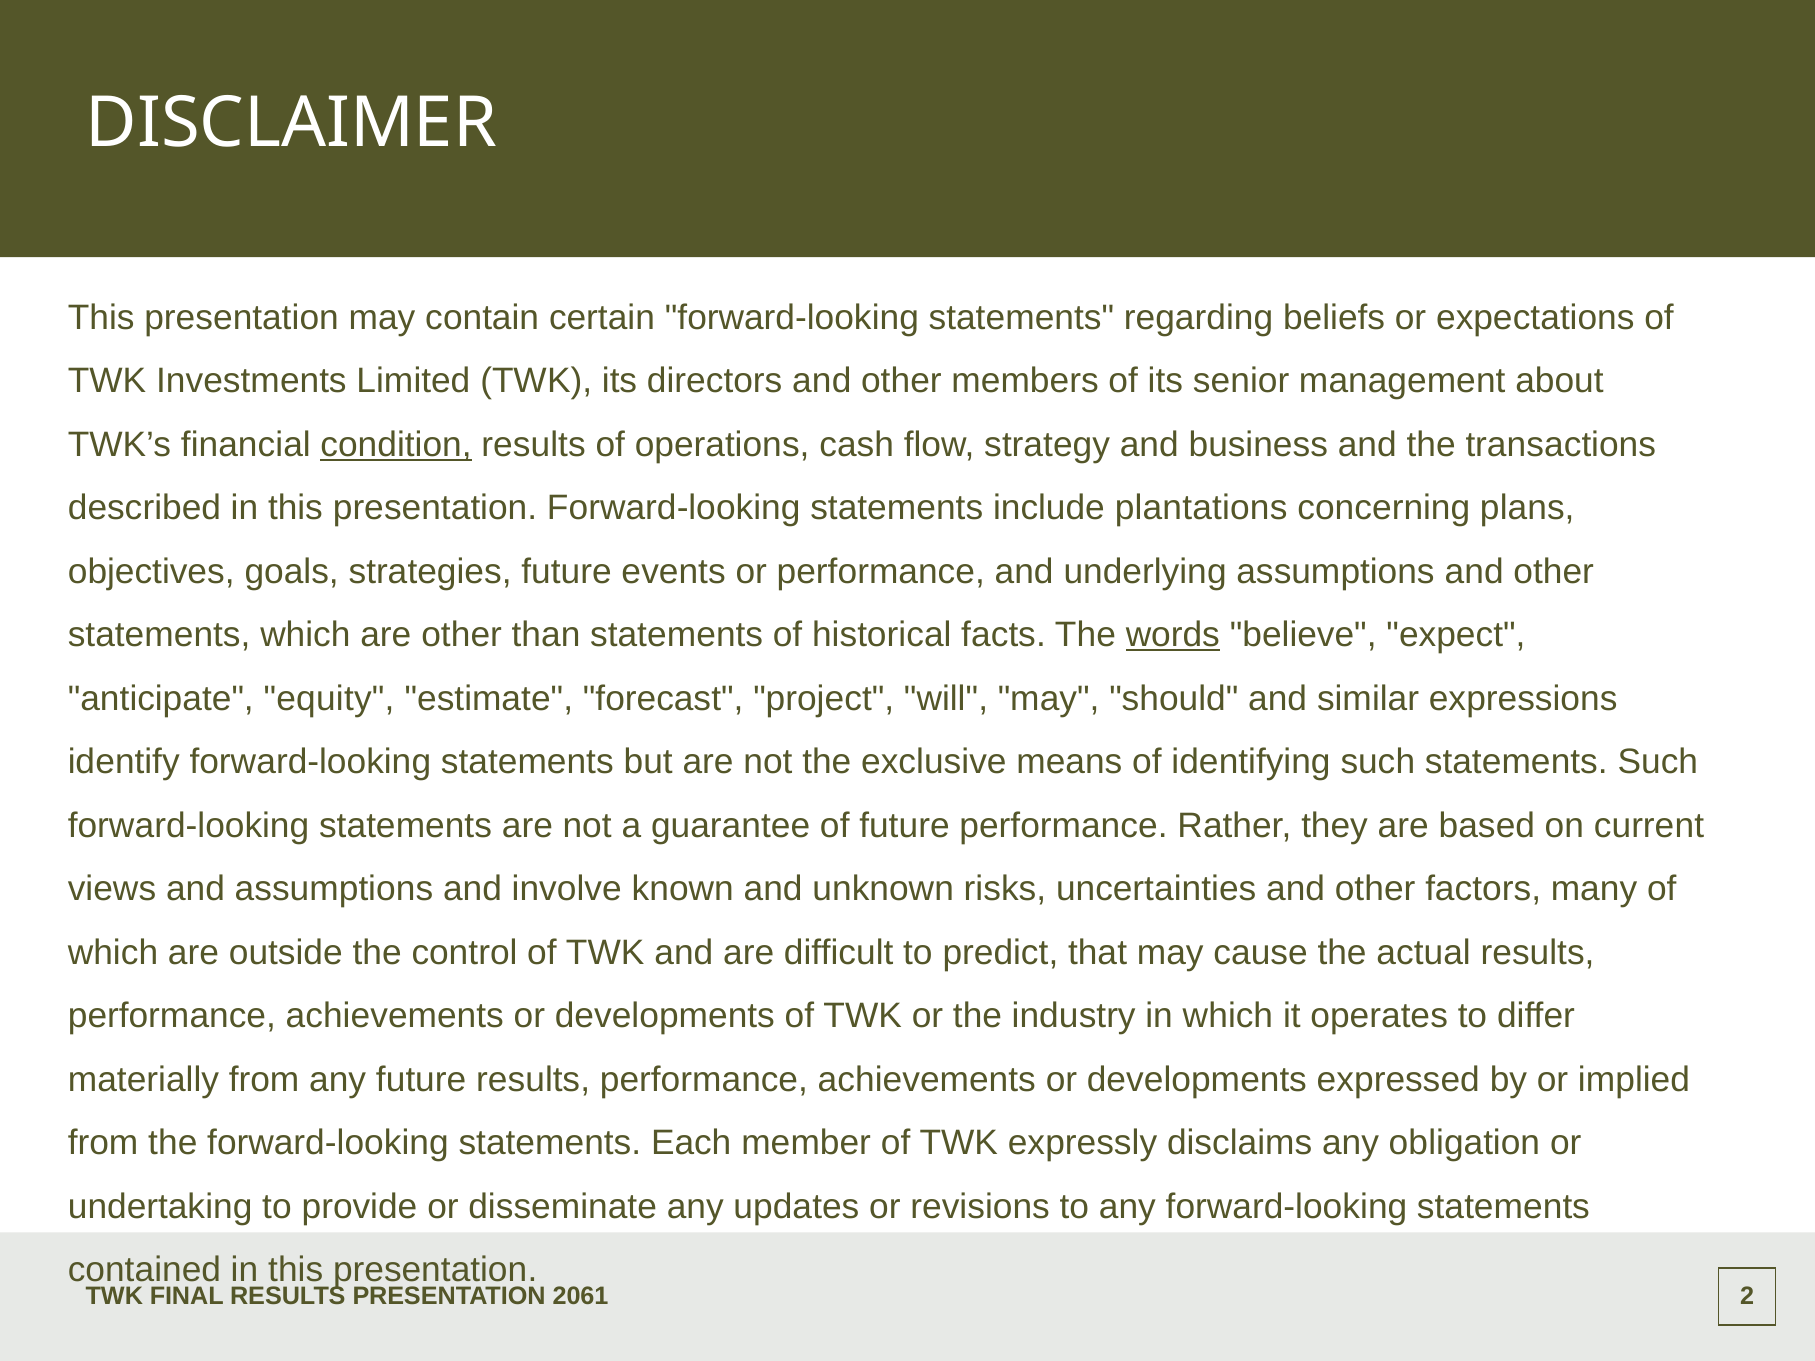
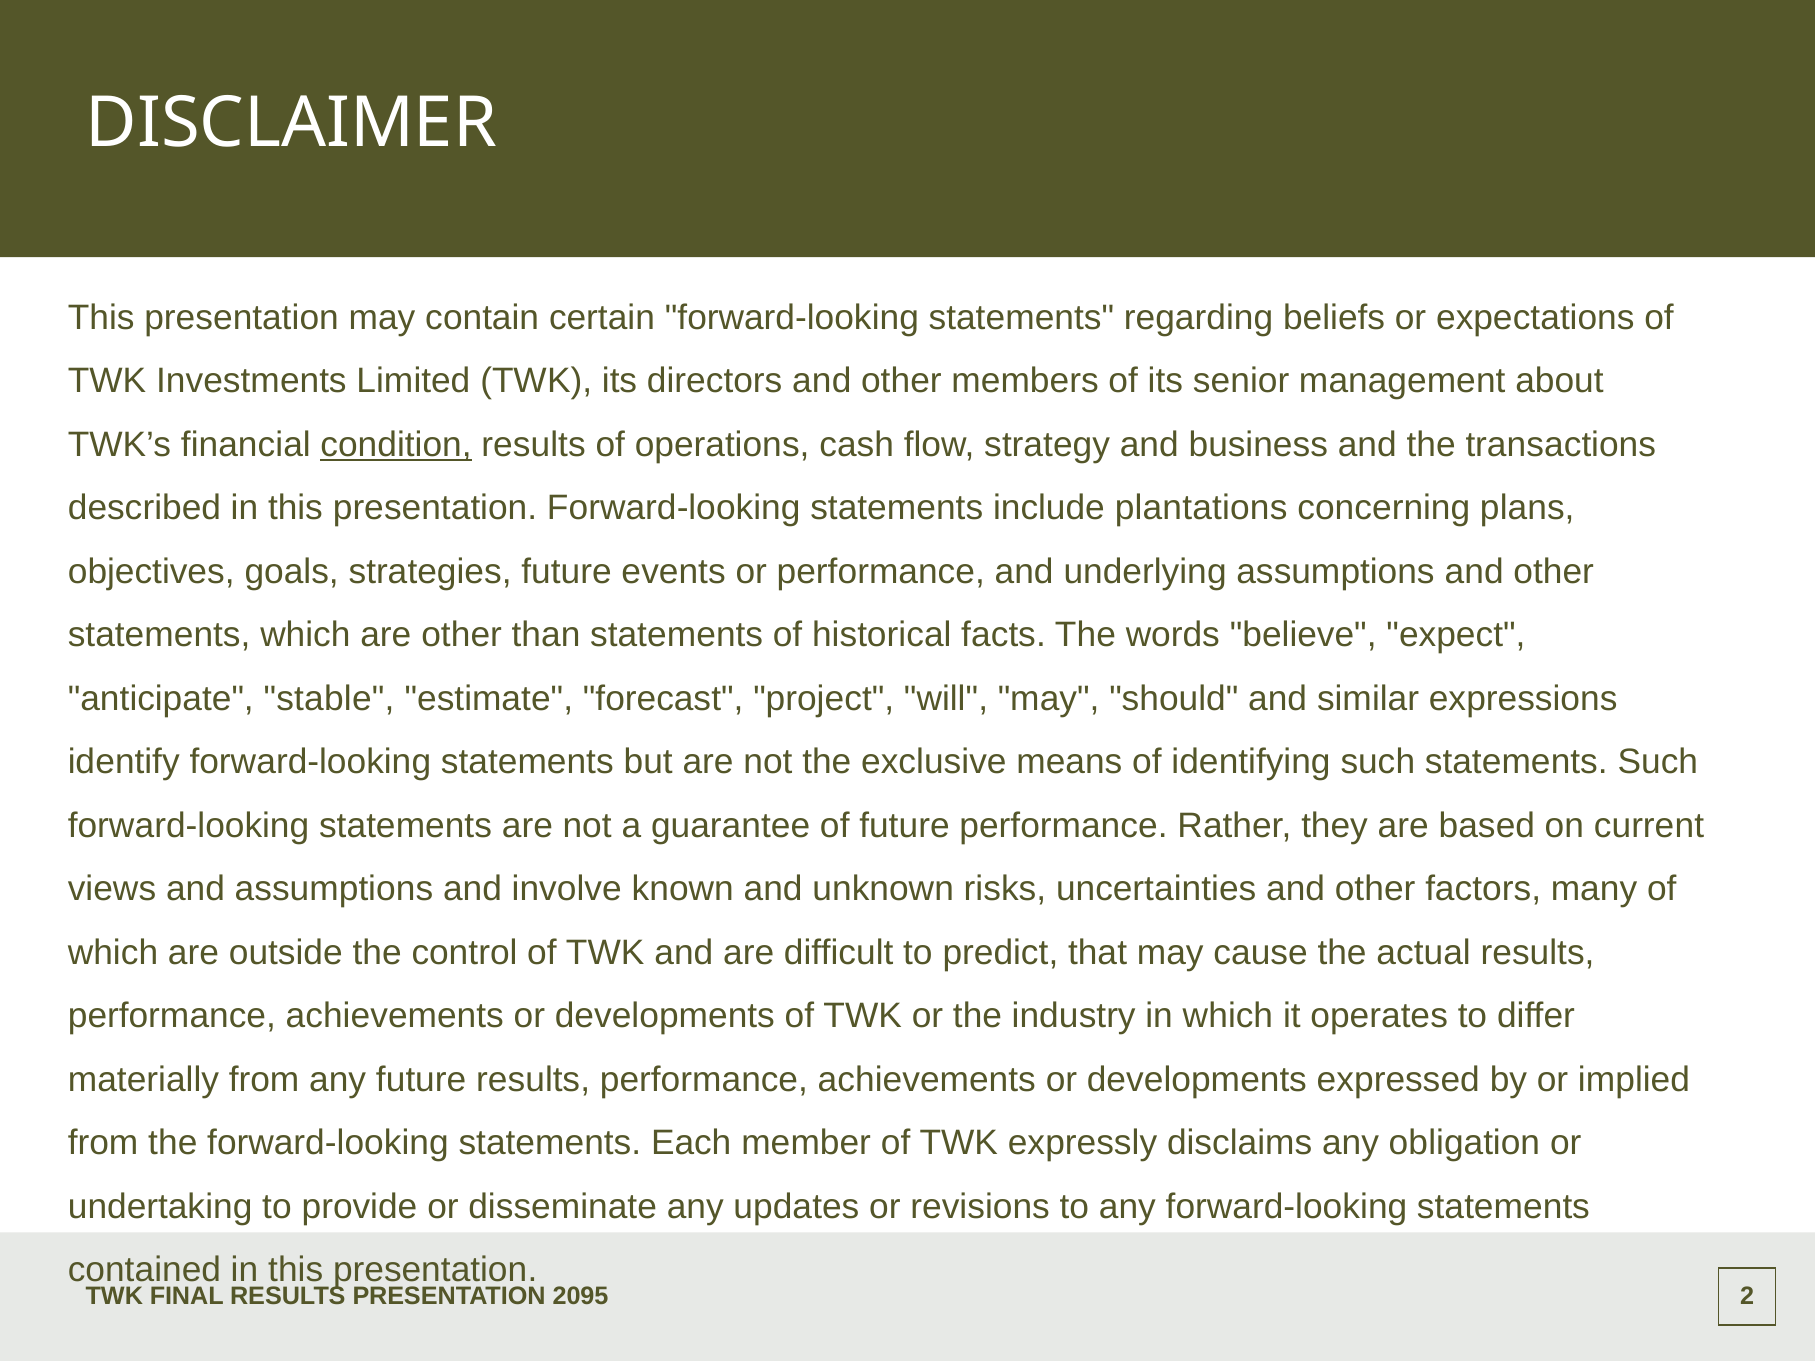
words underline: present -> none
equity: equity -> stable
2061: 2061 -> 2095
